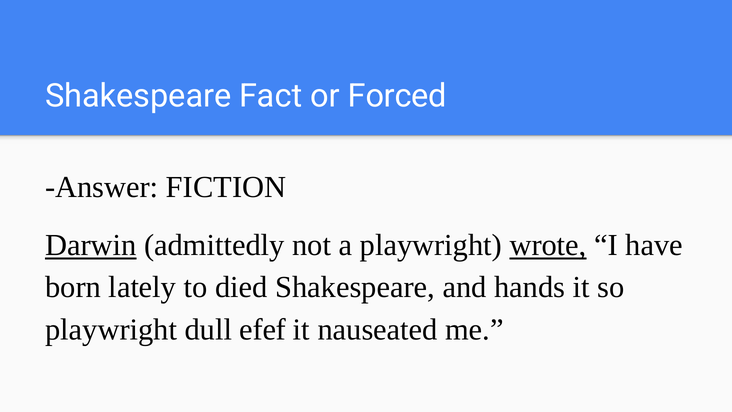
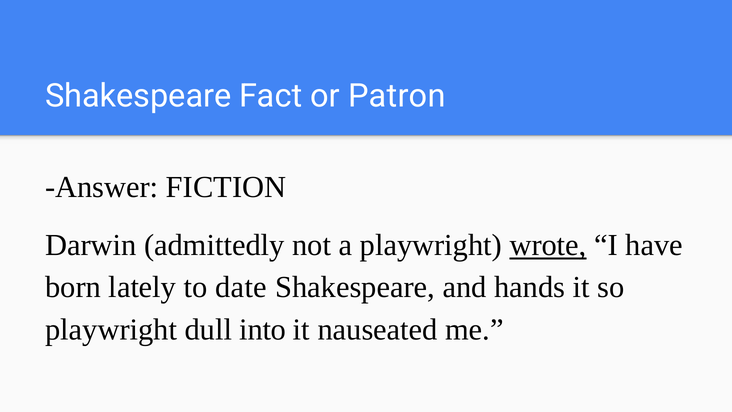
Forced: Forced -> Patron
Darwin underline: present -> none
died: died -> date
efef: efef -> into
